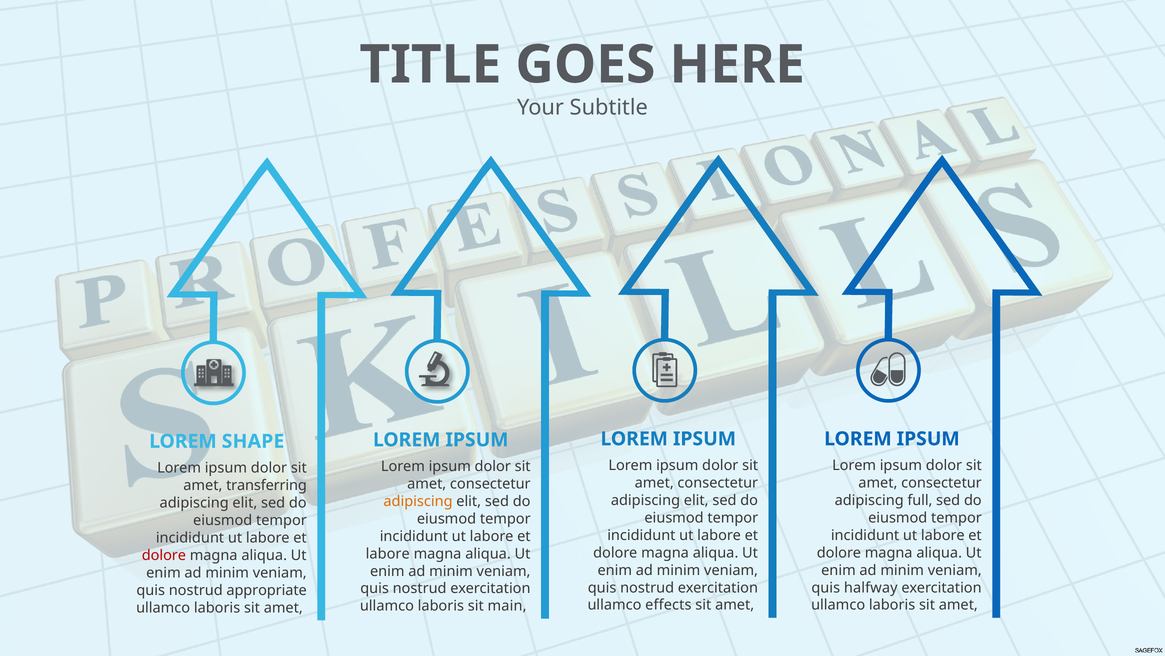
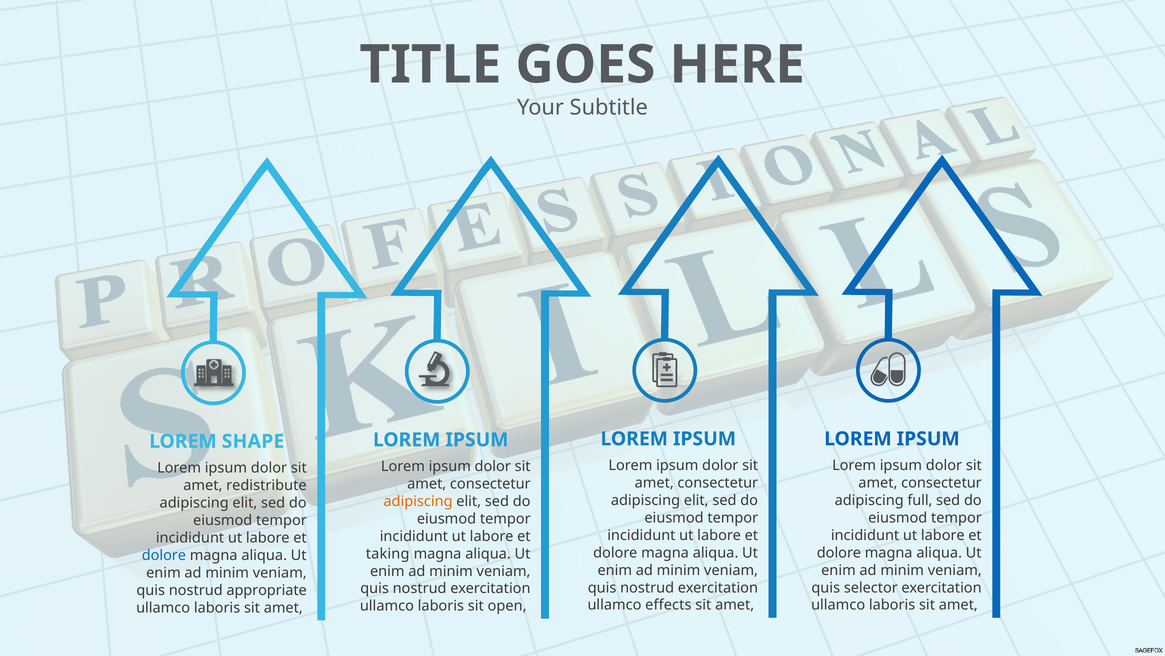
transferring: transferring -> redistribute
labore at (388, 553): labore -> taking
dolore at (164, 555) colour: red -> blue
halfway: halfway -> selector
main: main -> open
